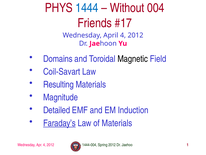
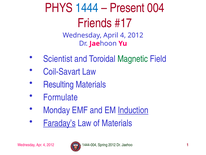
Without: Without -> Present
Domains: Domains -> Scientist
Magnetic colour: black -> green
Magnitude: Magnitude -> Formulate
Detailed: Detailed -> Monday
Induction underline: none -> present
